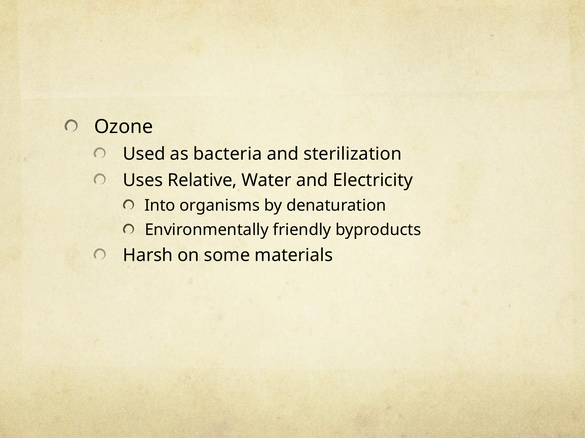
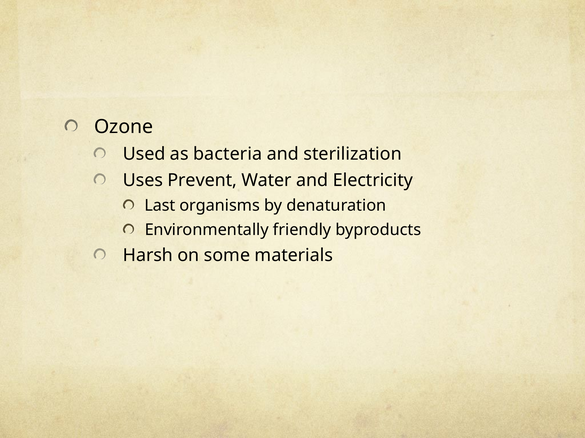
Relative: Relative -> Prevent
Into: Into -> Last
